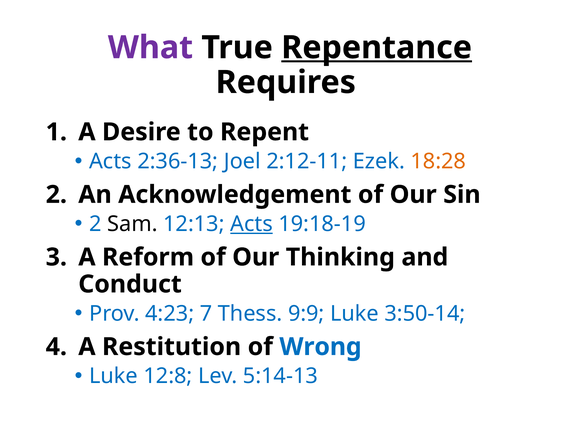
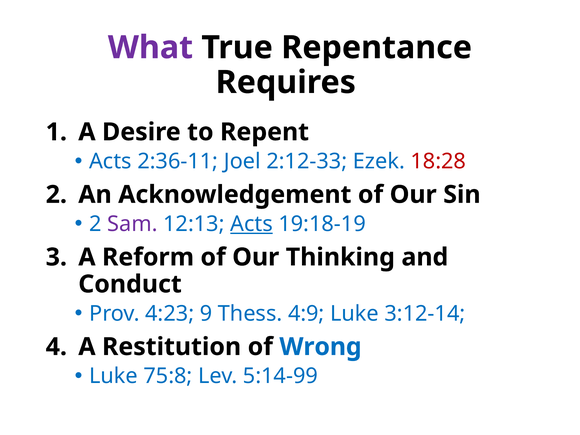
Repentance underline: present -> none
2:36-13: 2:36-13 -> 2:36-11
2:12-11: 2:12-11 -> 2:12-33
18:28 colour: orange -> red
Sam colour: black -> purple
7: 7 -> 9
9:9: 9:9 -> 4:9
3:50-14: 3:50-14 -> 3:12-14
12:8: 12:8 -> 75:8
5:14-13: 5:14-13 -> 5:14-99
